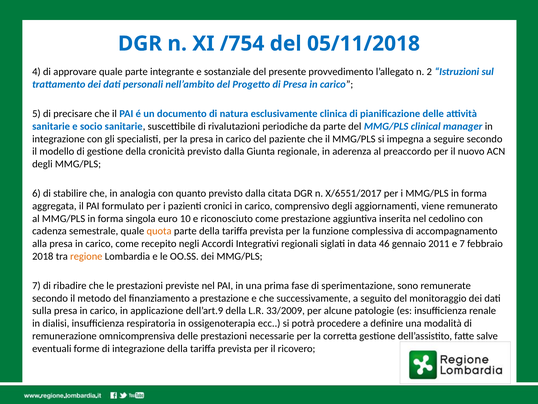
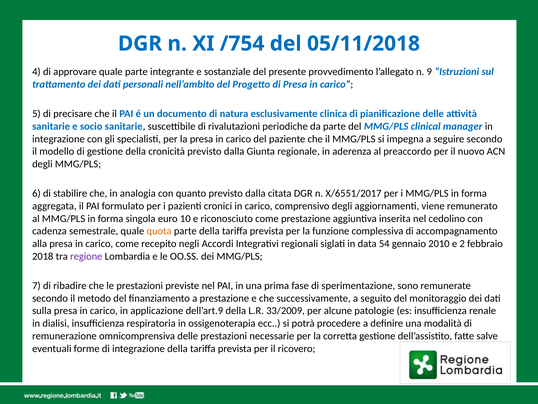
2: 2 -> 9
46: 46 -> 54
2011: 2011 -> 2010
e 7: 7 -> 2
regione colour: orange -> purple
